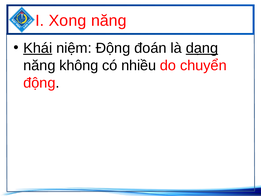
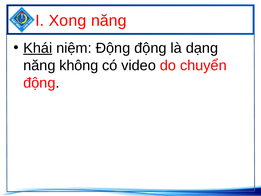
Động đoán: đoán -> động
dạng underline: present -> none
nhiều: nhiều -> video
